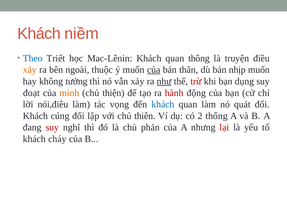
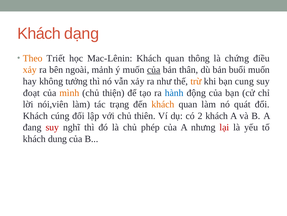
niềm: niềm -> dạng
Theo colour: blue -> orange
truyện: truyện -> chứng
thuộc: thuộc -> mảnh
nhịp: nhịp -> buổi
như underline: present -> none
trừ colour: red -> orange
dụng: dụng -> cung
hành colour: red -> blue
nói,điêu: nói,điêu -> nói,viên
vọng: vọng -> trạng
khách at (163, 104) colour: blue -> orange
2 thống: thống -> khách
phản: phản -> phép
cháy: cháy -> dung
